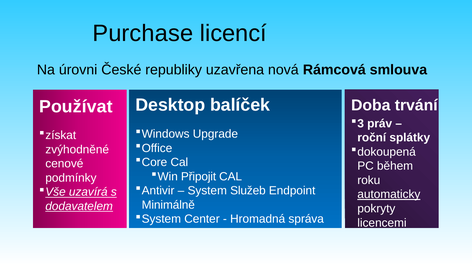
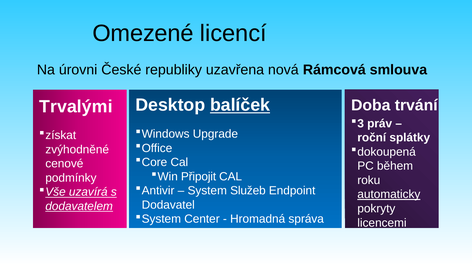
Purchase: Purchase -> Omezené
balíček underline: none -> present
Používat: Používat -> Trvalými
Minimálně: Minimálně -> Dodavatel
